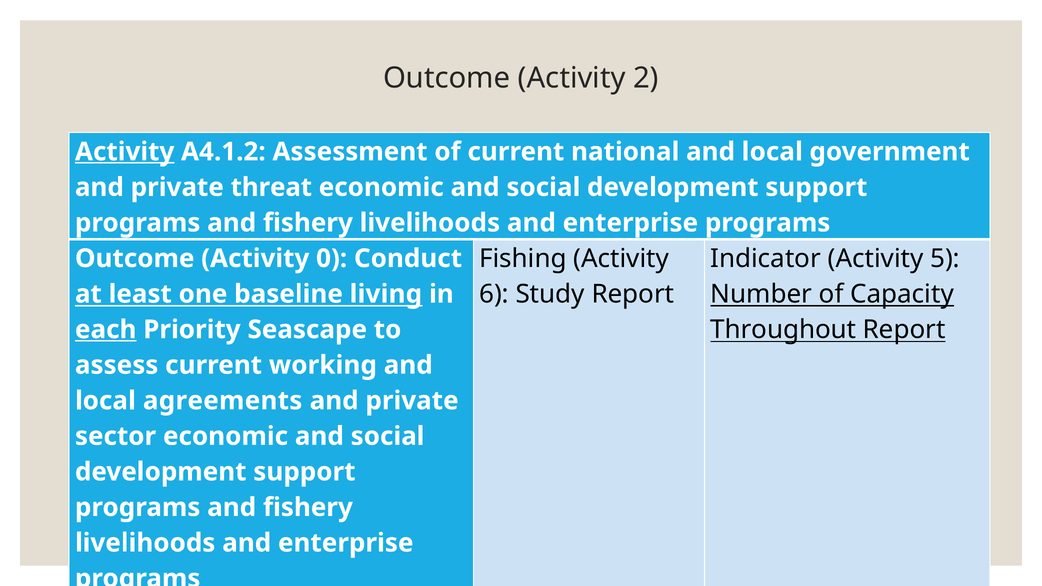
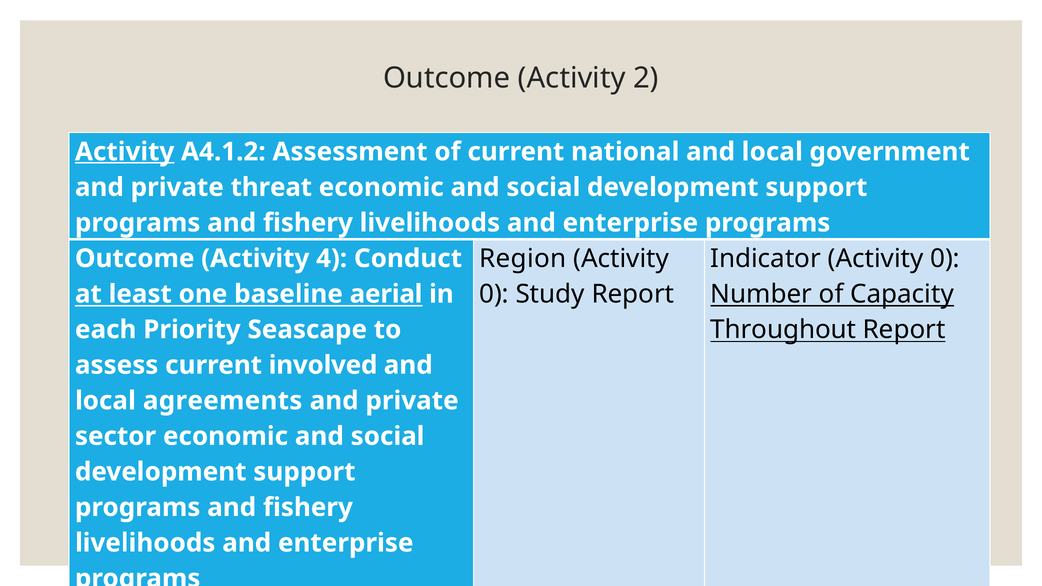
Fishing: Fishing -> Region
Indicator Activity 5: 5 -> 0
0: 0 -> 4
6 at (494, 294): 6 -> 0
living: living -> aerial
each underline: present -> none
working: working -> involved
